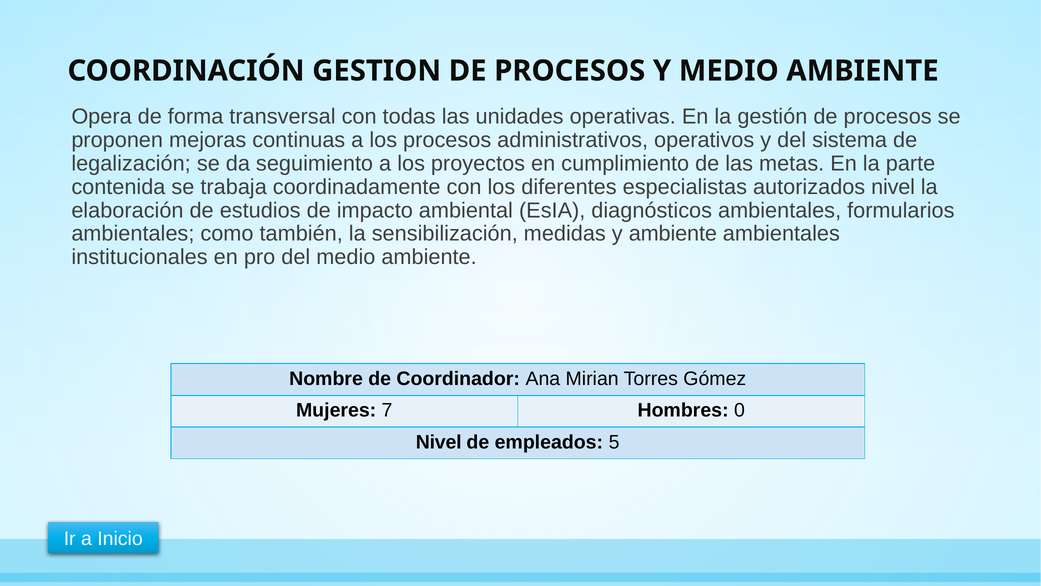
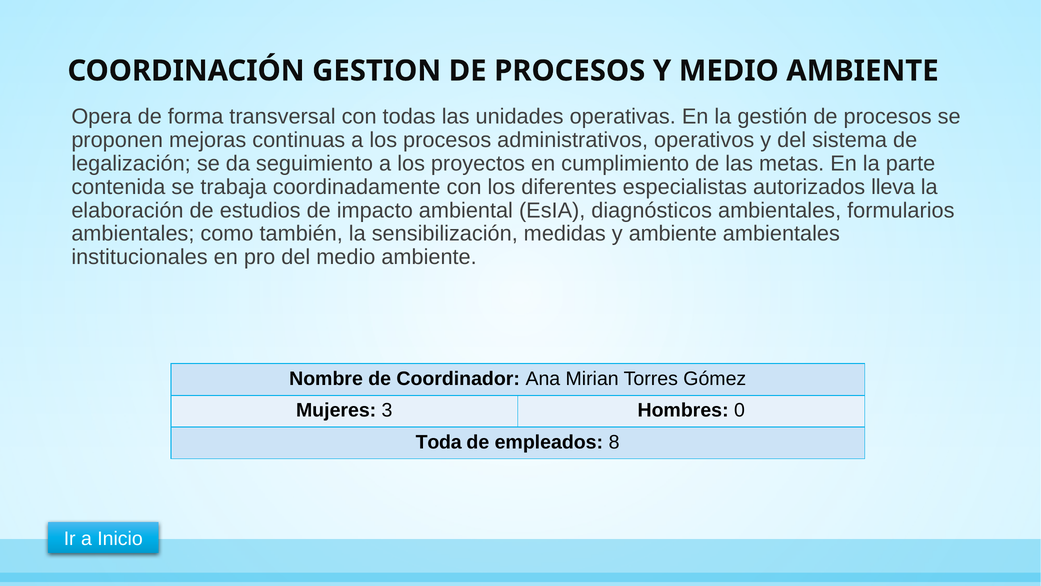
autorizados nivel: nivel -> lleva
7: 7 -> 3
Nivel at (439, 442): Nivel -> Toda
5: 5 -> 8
